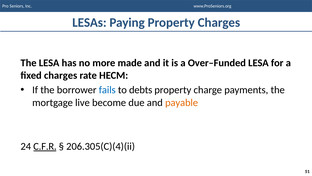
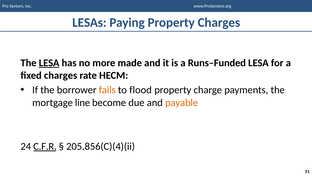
LESA at (49, 63) underline: none -> present
Over–Funded: Over–Funded -> Runs–Funded
fails colour: blue -> orange
debts: debts -> flood
live: live -> line
206.305(C)(4)(ii: 206.305(C)(4)(ii -> 205.856(C)(4)(ii
